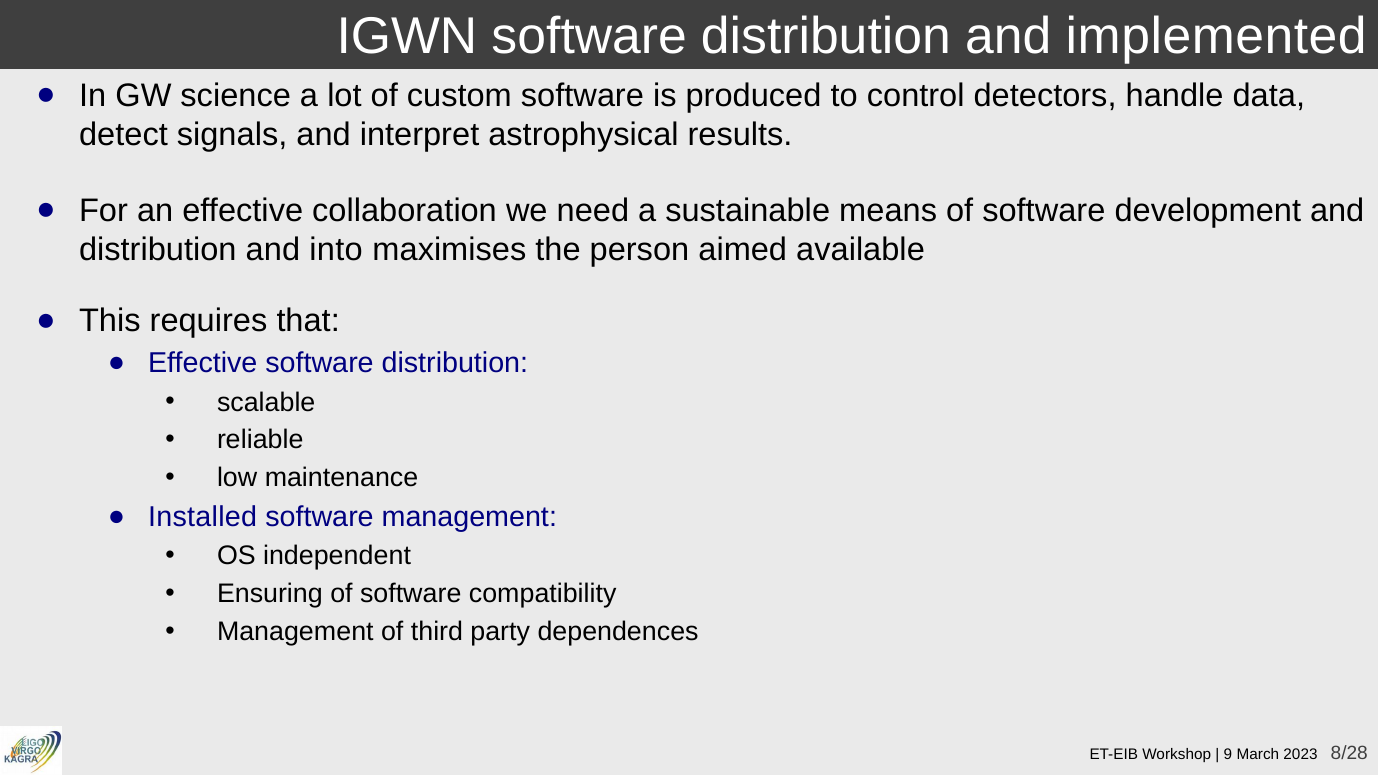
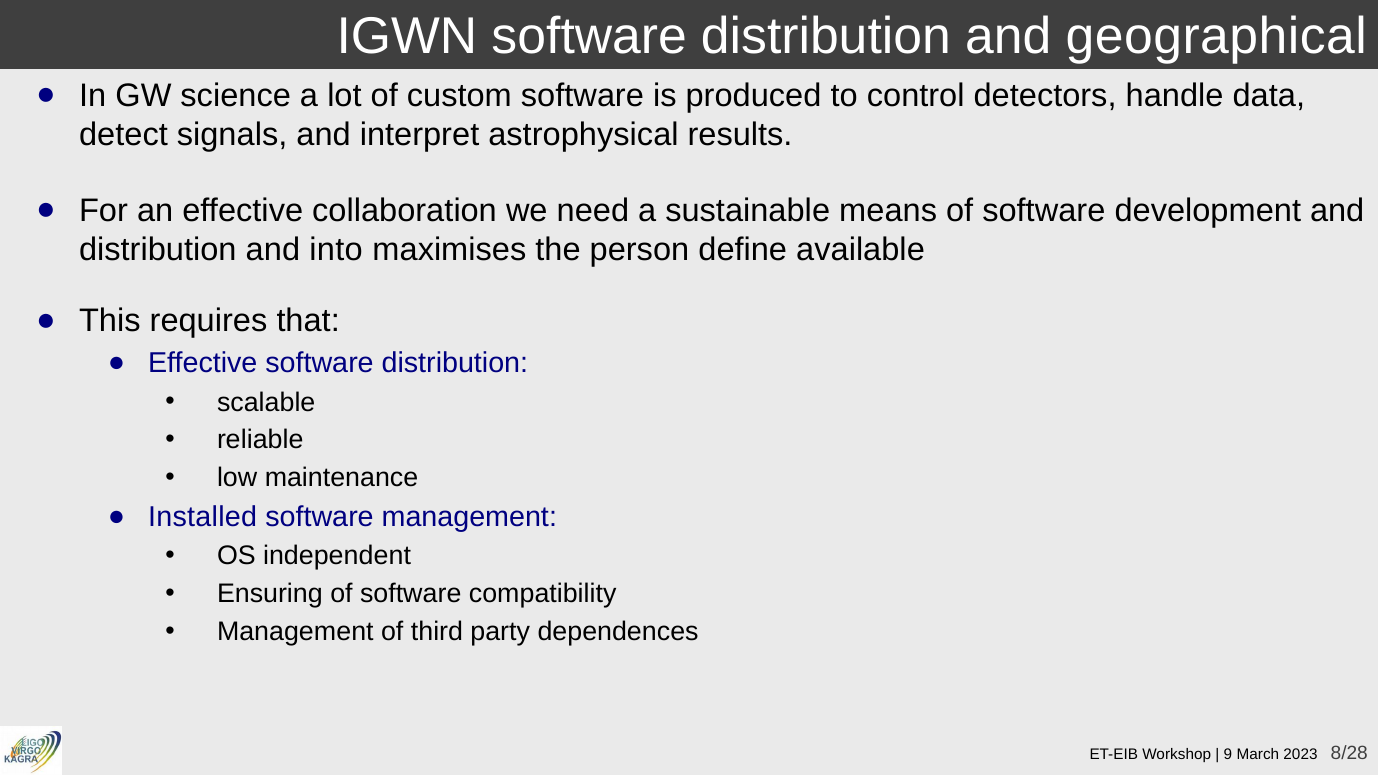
implemented: implemented -> geographical
aimed: aimed -> define
